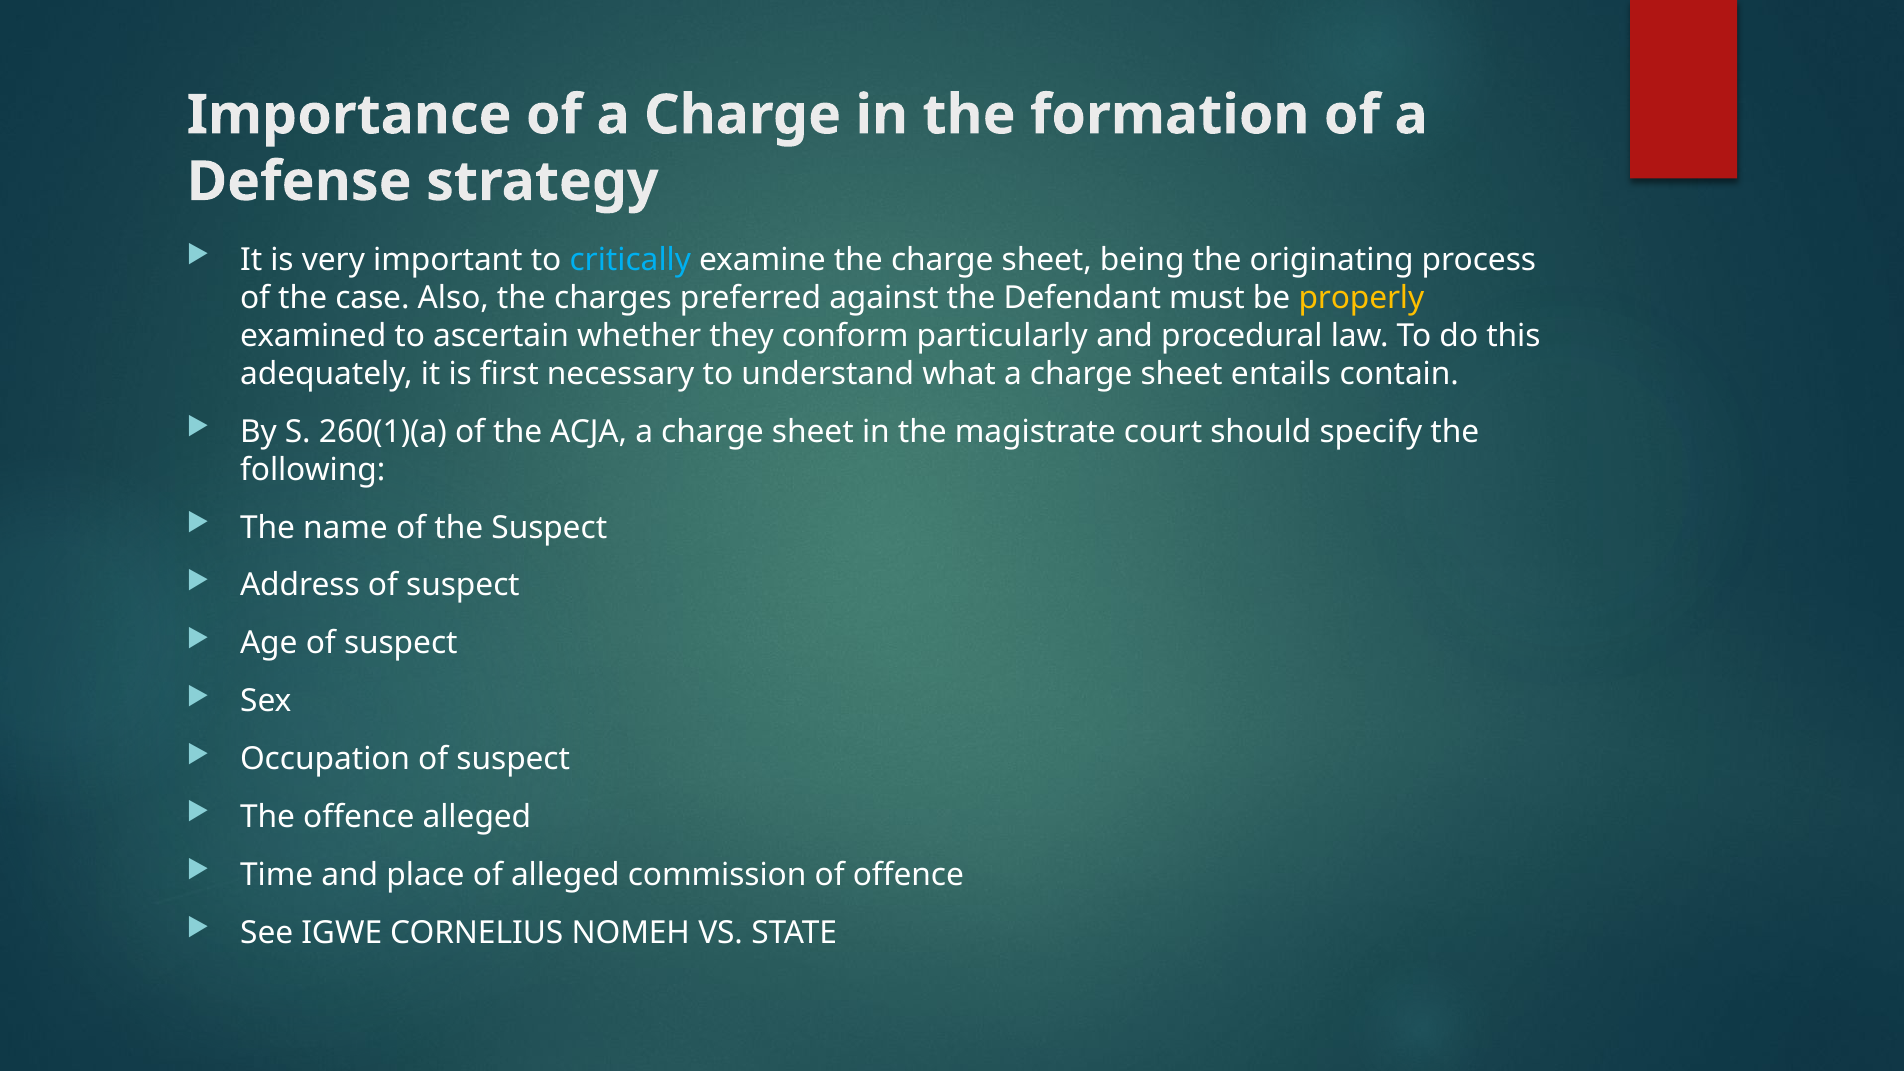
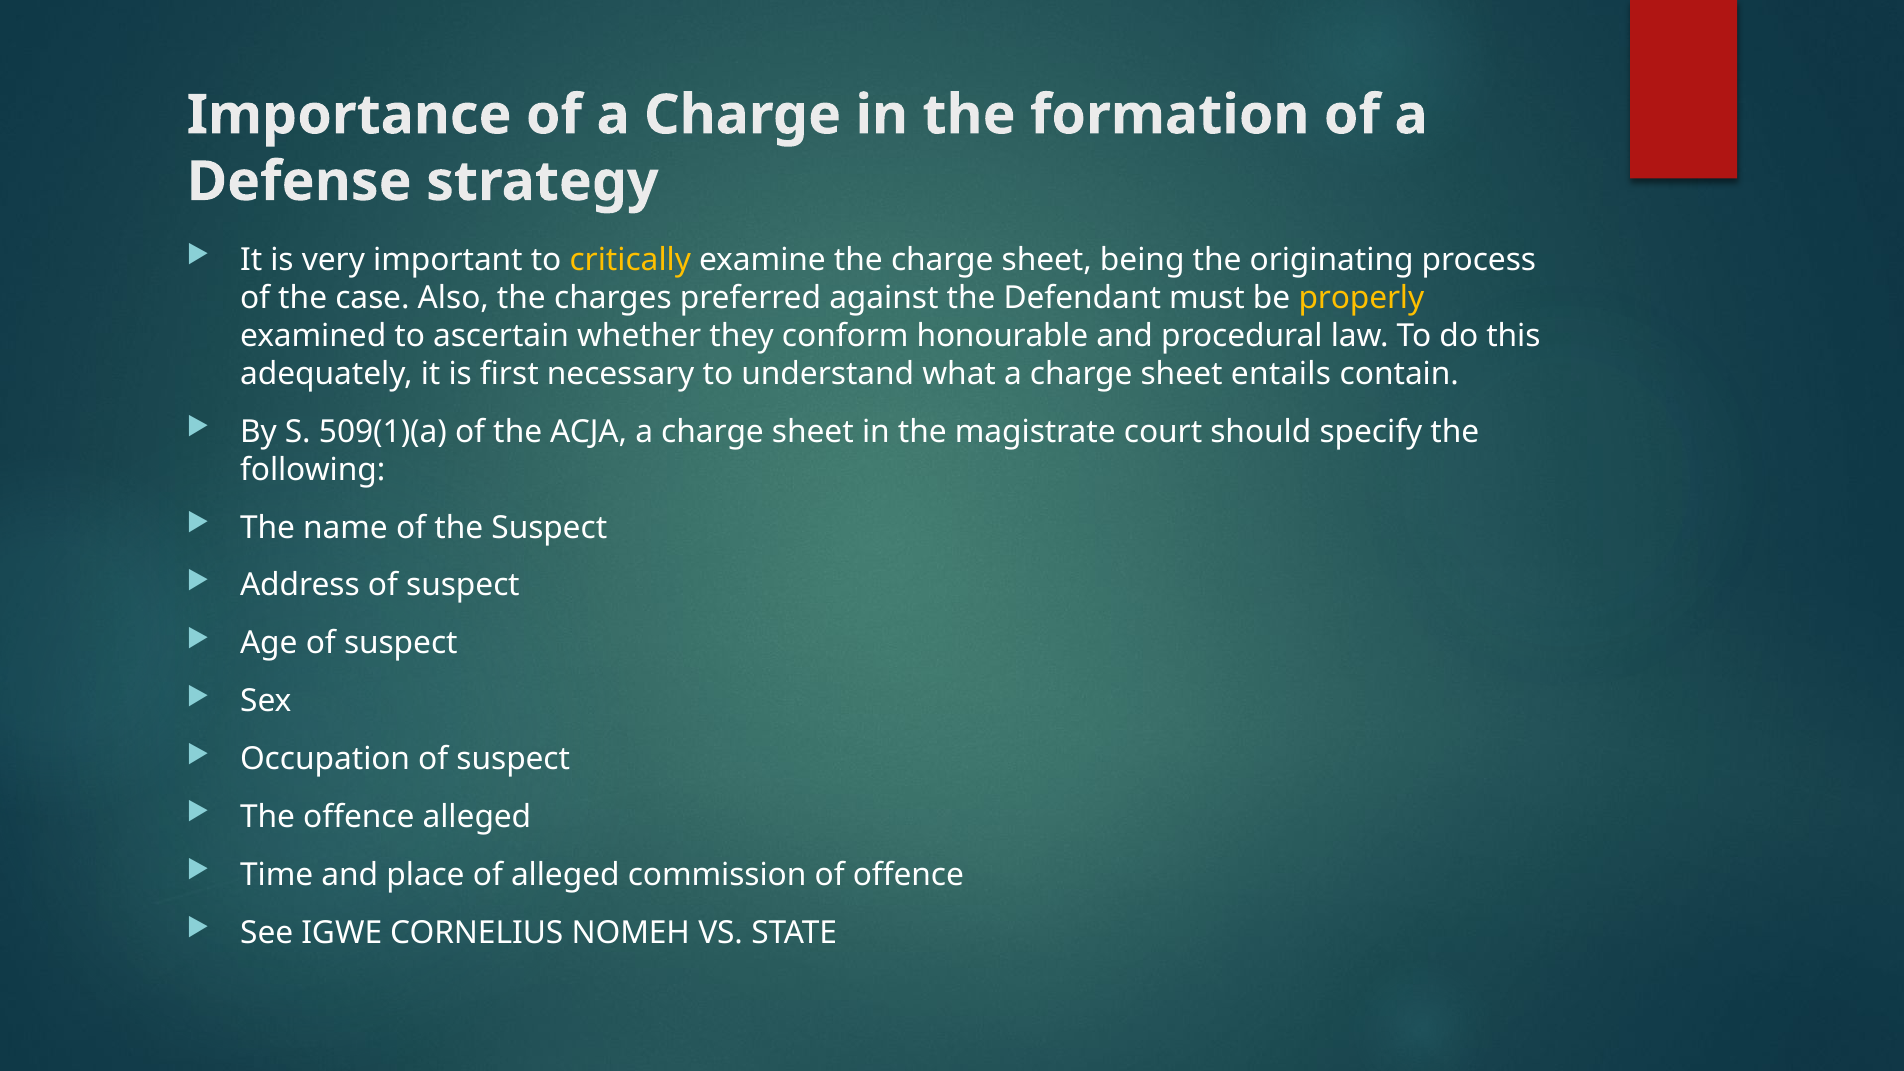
critically colour: light blue -> yellow
particularly: particularly -> honourable
260(1)(a: 260(1)(a -> 509(1)(a
